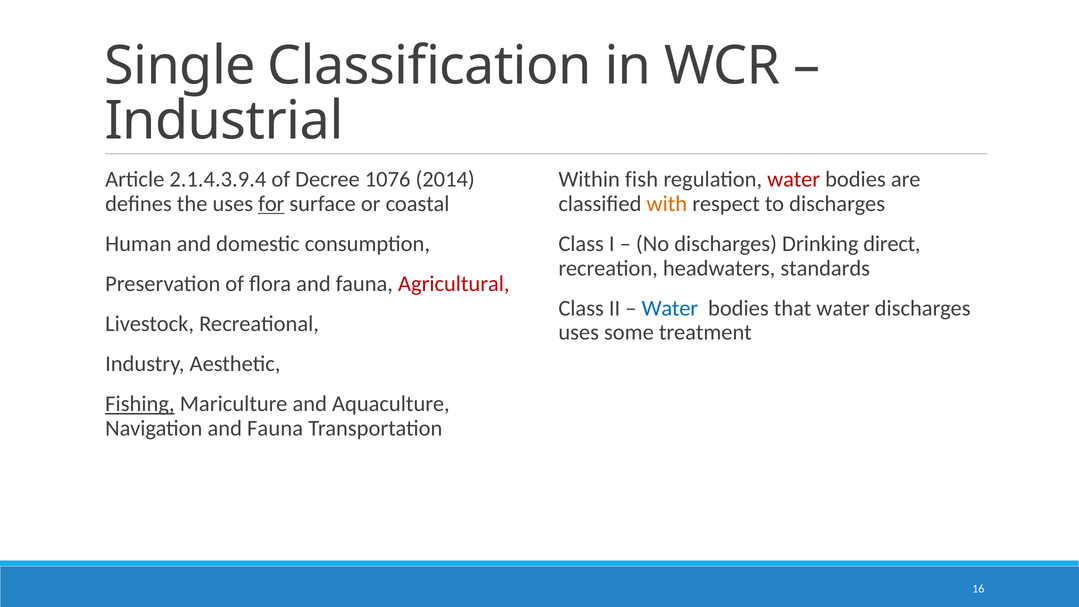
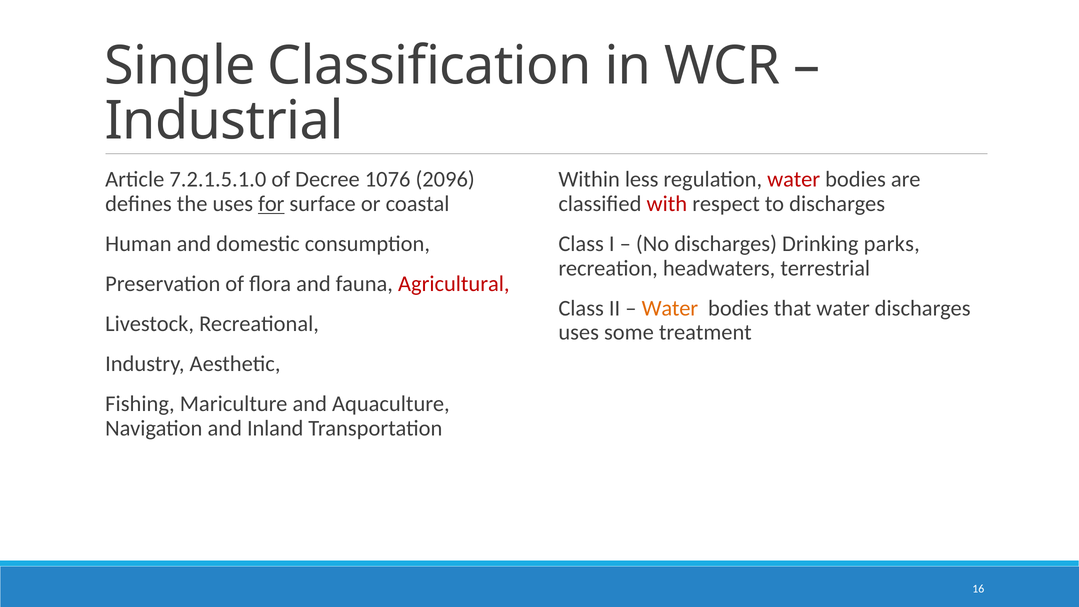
2.1.4.3.9.4: 2.1.4.3.9.4 -> 7.2.1.5.1.0
2014: 2014 -> 2096
fish: fish -> less
with colour: orange -> red
direct: direct -> parks
standards: standards -> terrestrial
Water at (670, 308) colour: blue -> orange
Fishing underline: present -> none
Navigation and Fauna: Fauna -> Inland
